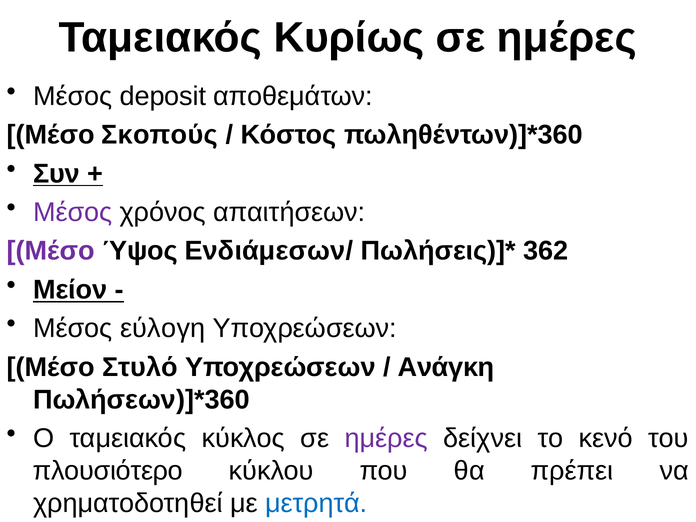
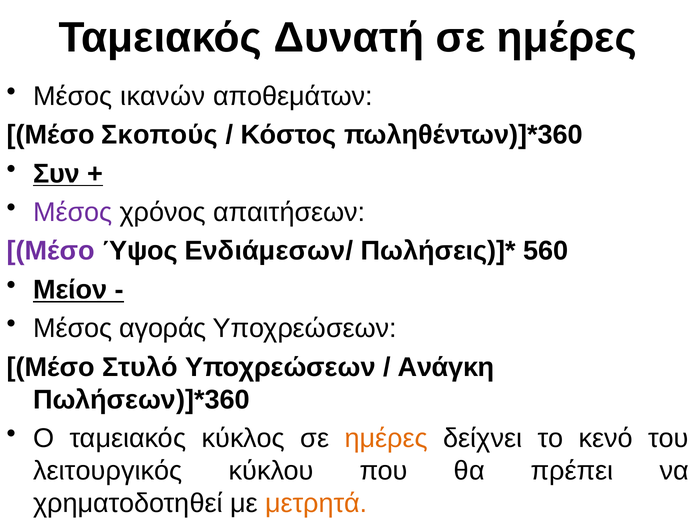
Κυρίως: Κυρίως -> Δυνατή
deposit: deposit -> ικανών
362: 362 -> 560
εύλογη: εύλογη -> αγοράς
ημέρες at (386, 438) colour: purple -> orange
πλουσιότερο: πλουσιότερο -> λειτουργικός
μετρητά colour: blue -> orange
